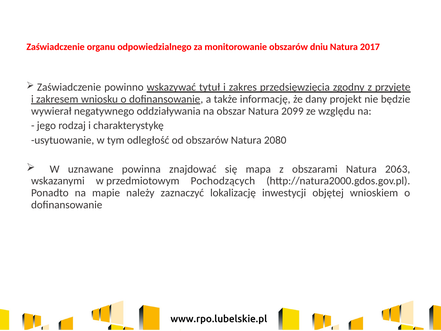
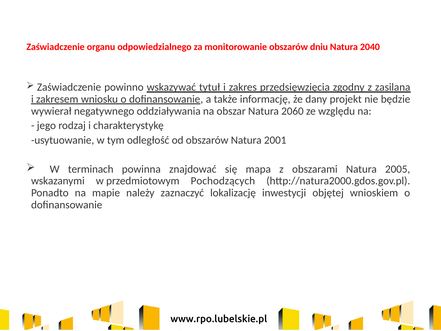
2017: 2017 -> 2040
przyjęte: przyjęte -> zasilana
2099: 2099 -> 2060
2080: 2080 -> 2001
uznawane: uznawane -> terminach
2063: 2063 -> 2005
